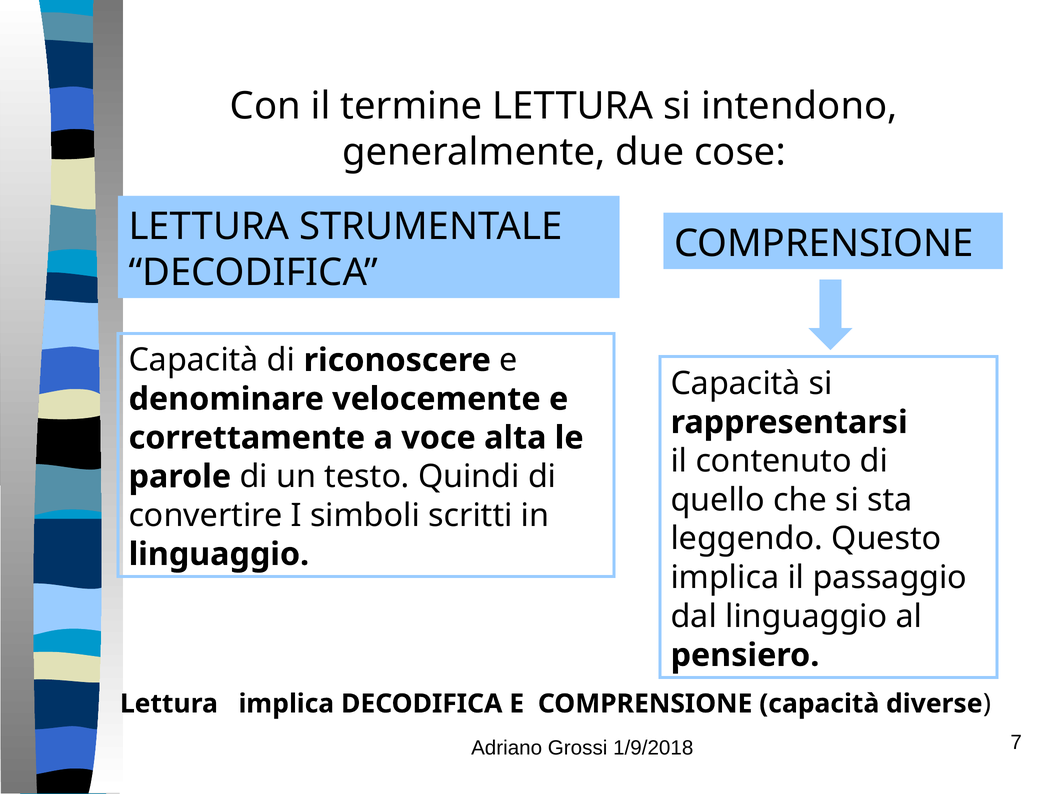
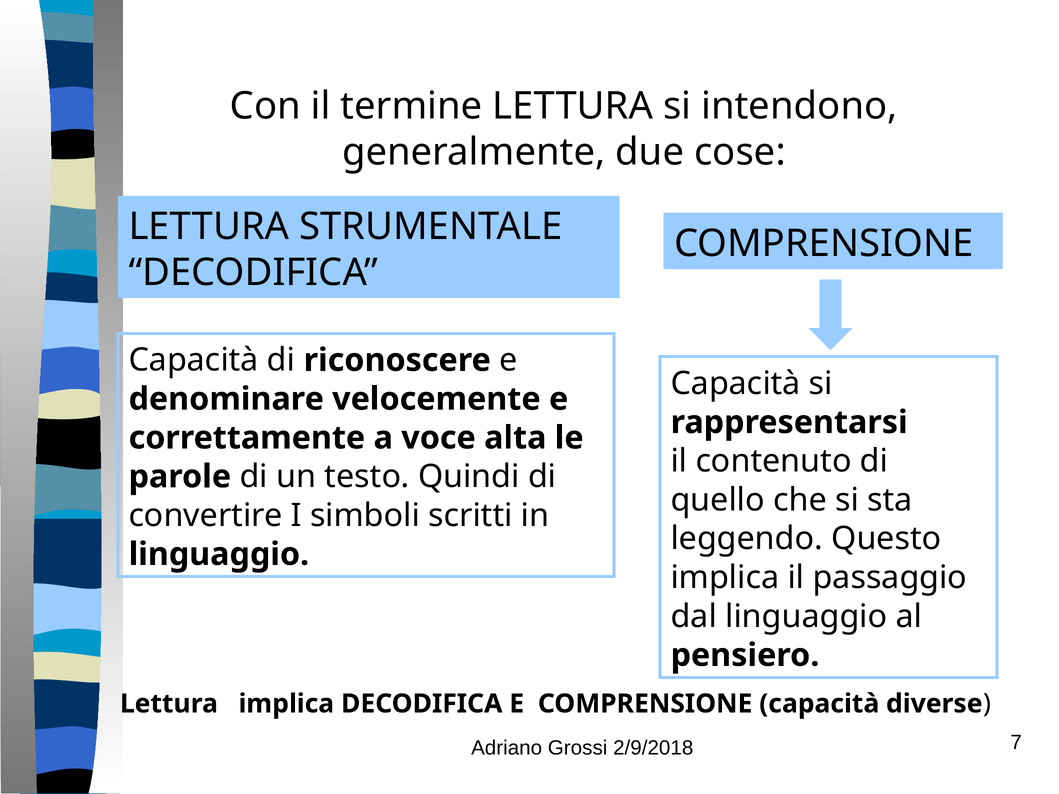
1/9/2018: 1/9/2018 -> 2/9/2018
